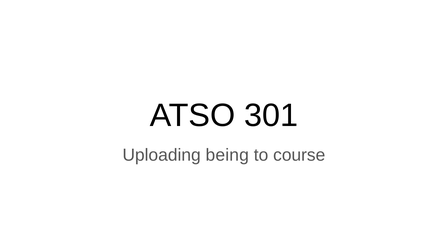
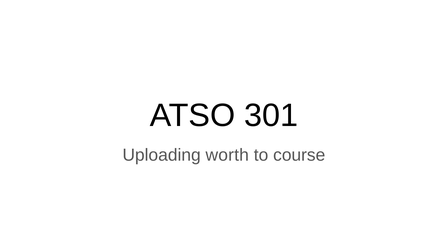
being: being -> worth
